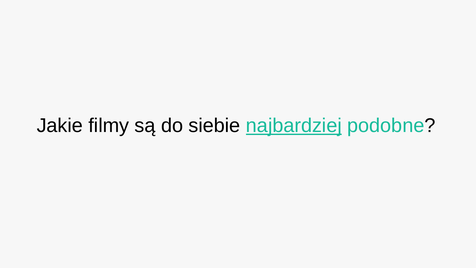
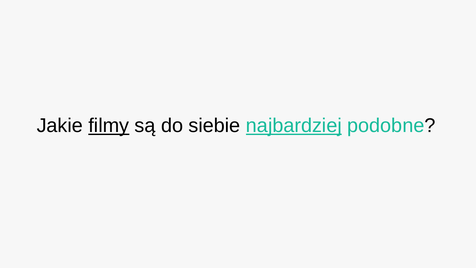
filmy underline: none -> present
